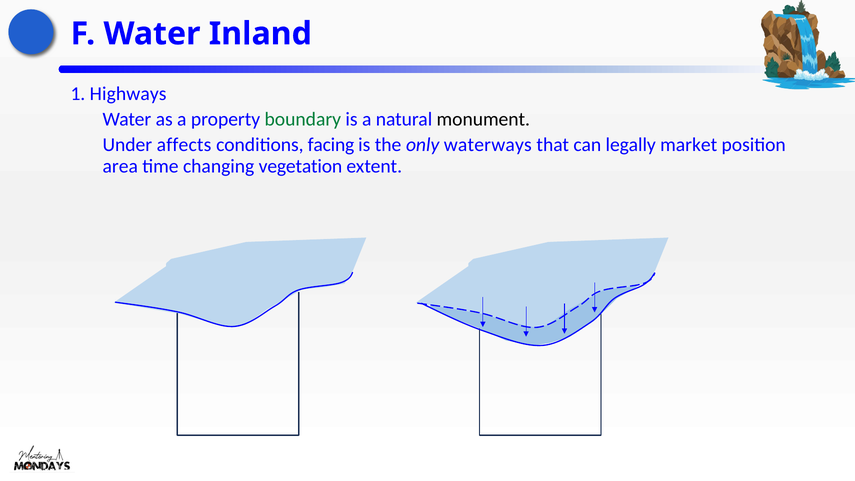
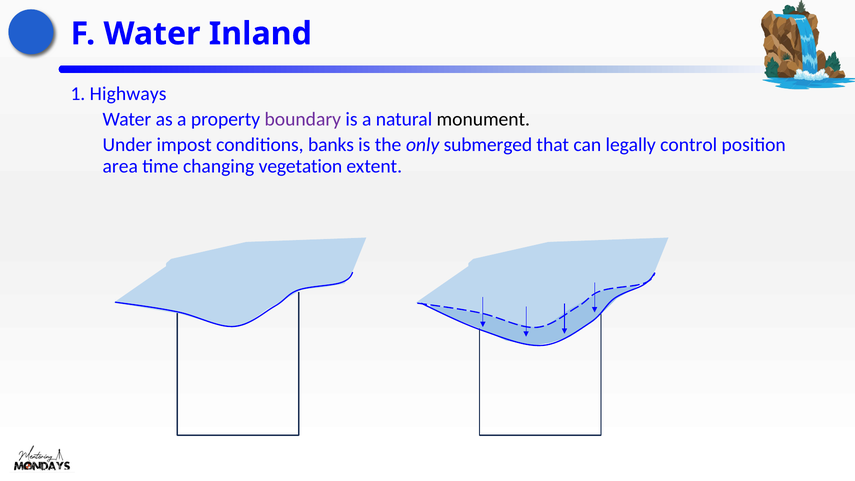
boundary colour: green -> purple
affects: affects -> impost
facing: facing -> banks
waterways: waterways -> submerged
market: market -> control
